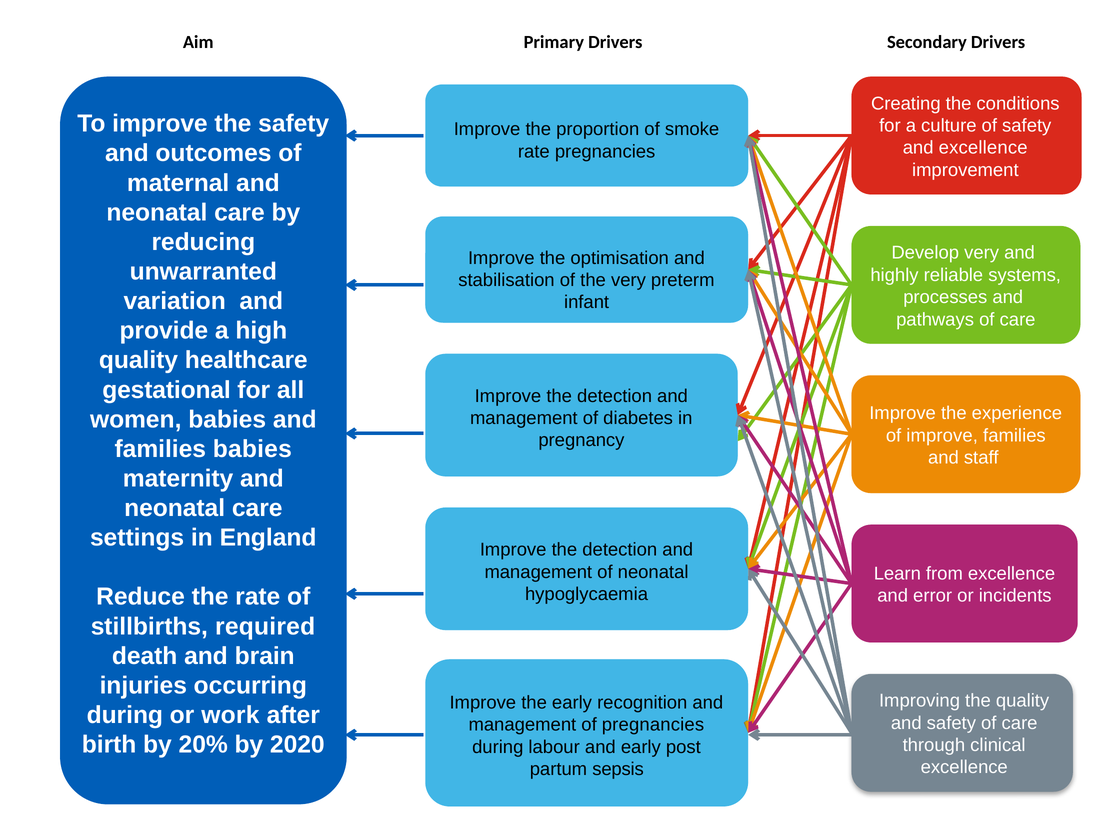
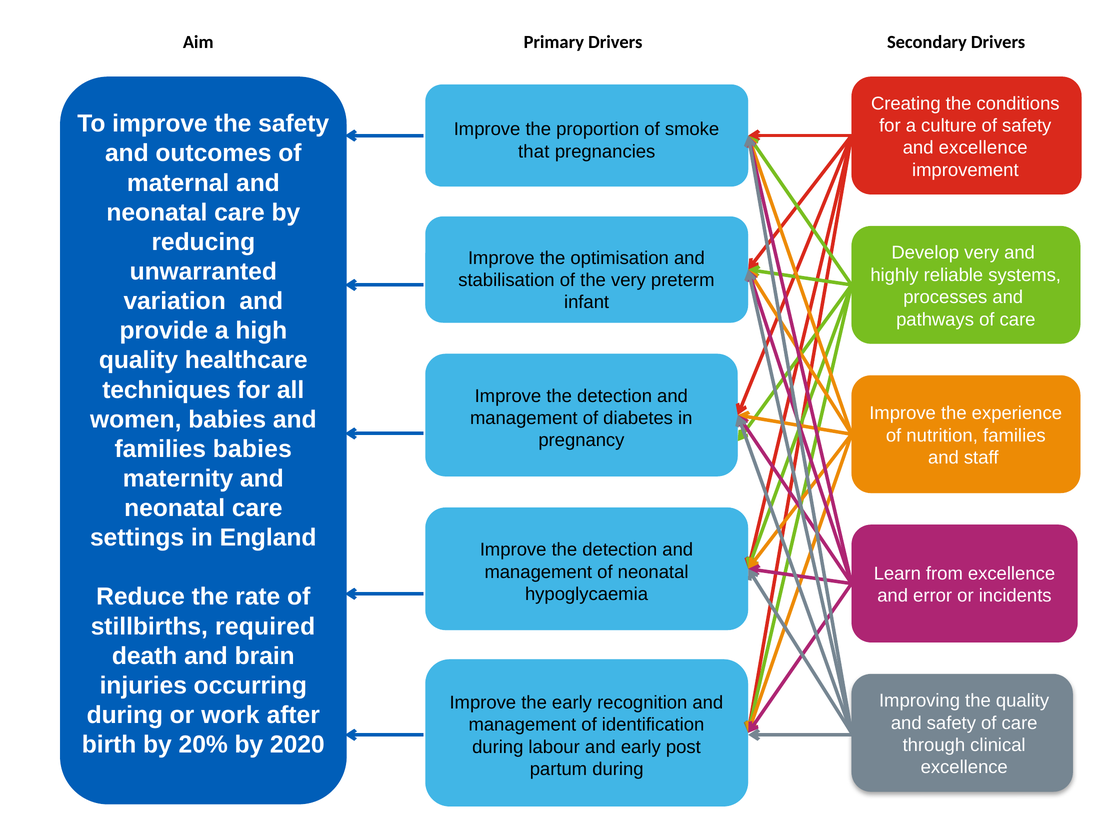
rate at (534, 152): rate -> that
gestational: gestational -> techniques
of improve: improve -> nutrition
of pregnancies: pregnancies -> identification
partum sepsis: sepsis -> during
